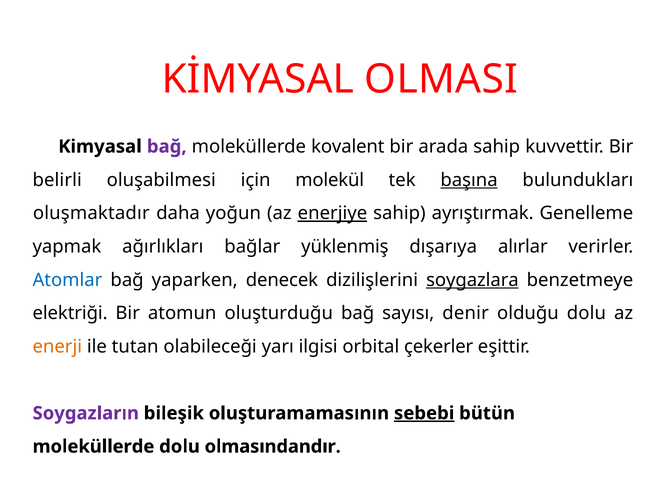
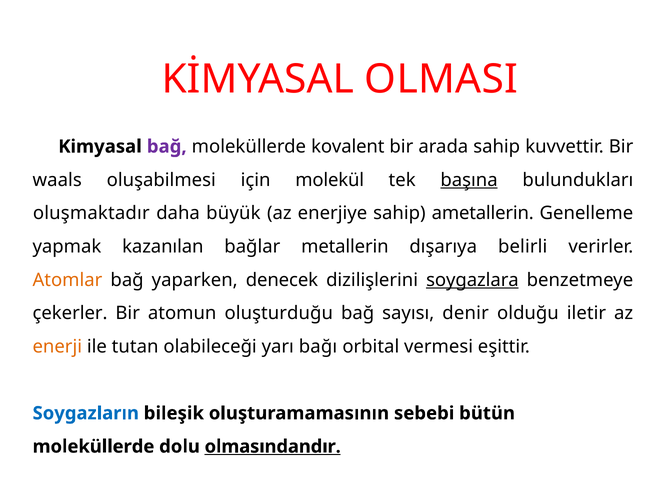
belirli: belirli -> waals
yoğun: yoğun -> büyük
enerjiye underline: present -> none
ayrıştırmak: ayrıştırmak -> ametallerin
ağırlıkları: ağırlıkları -> kazanılan
yüklenmiş: yüklenmiş -> metallerin
alırlar: alırlar -> belirli
Atomlar colour: blue -> orange
elektriği: elektriği -> çekerler
olduğu dolu: dolu -> iletir
ilgisi: ilgisi -> bağı
çekerler: çekerler -> vermesi
Soygazların colour: purple -> blue
sebebi underline: present -> none
olmasındandır underline: none -> present
